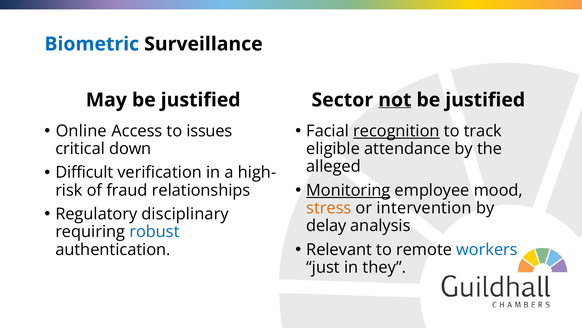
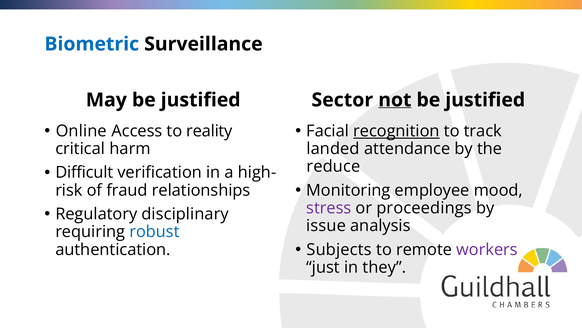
issues: issues -> reality
down: down -> harm
eligible: eligible -> landed
alleged: alleged -> reduce
Monitoring underline: present -> none
stress colour: orange -> purple
intervention: intervention -> proceedings
delay: delay -> issue
Relevant: Relevant -> Subjects
workers colour: blue -> purple
